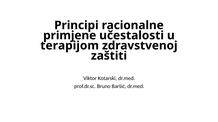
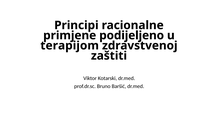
učestalosti: učestalosti -> podijeljeno
